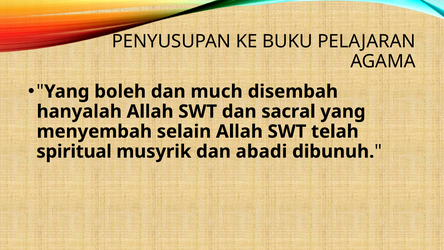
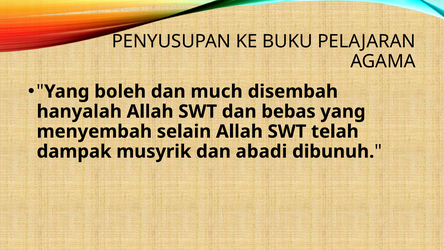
sacral: sacral -> bebas
spiritual: spiritual -> dampak
